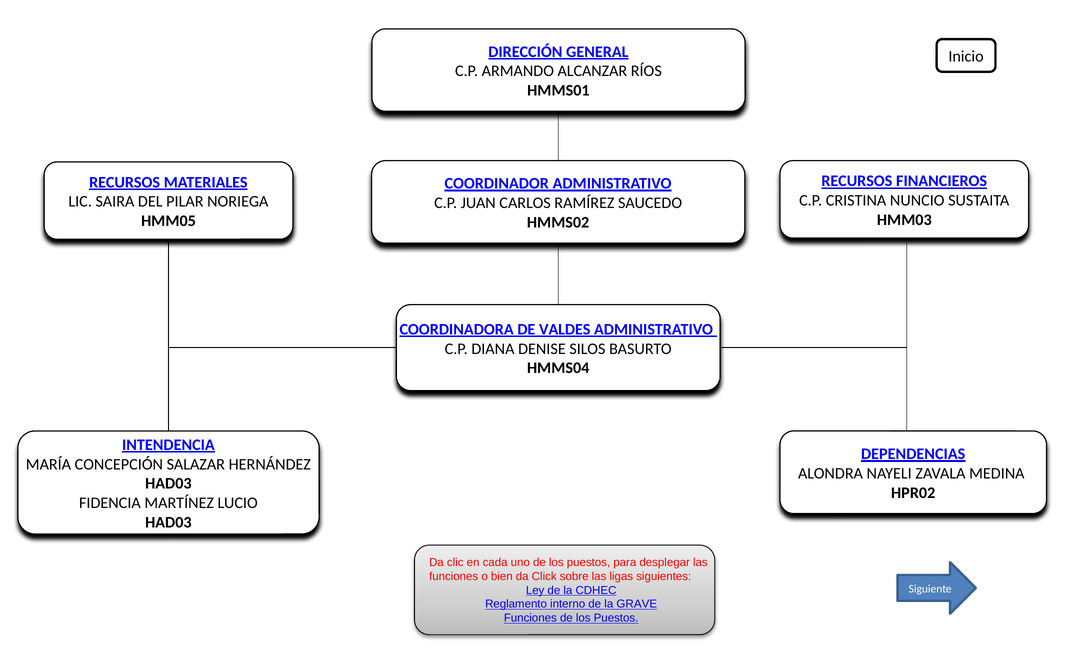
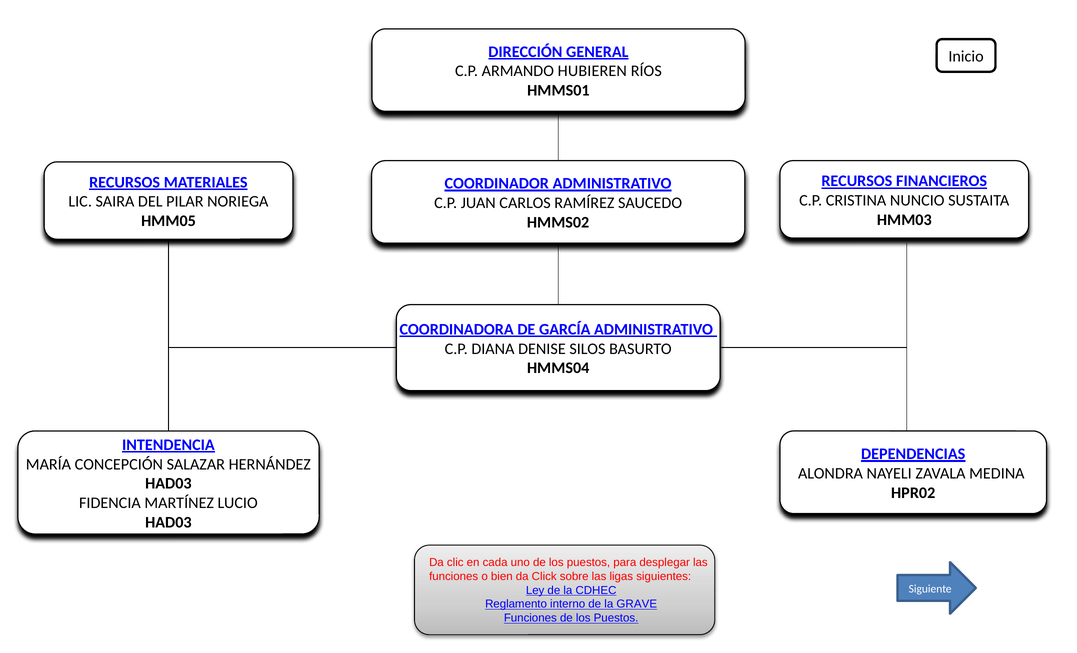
ALCANZAR: ALCANZAR -> HUBIEREN
VALDES: VALDES -> GARCÍA
